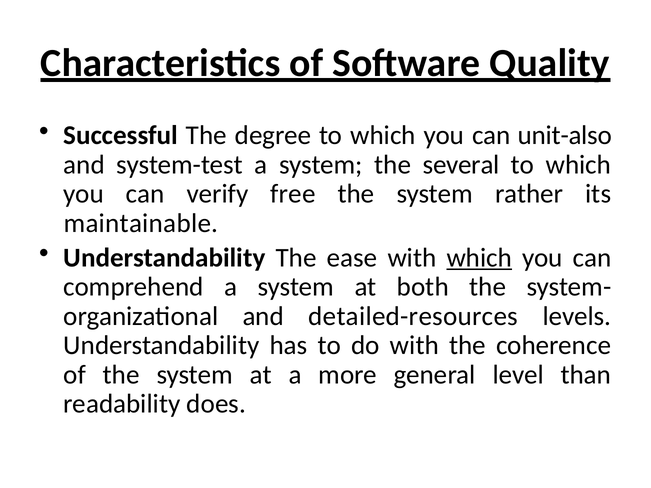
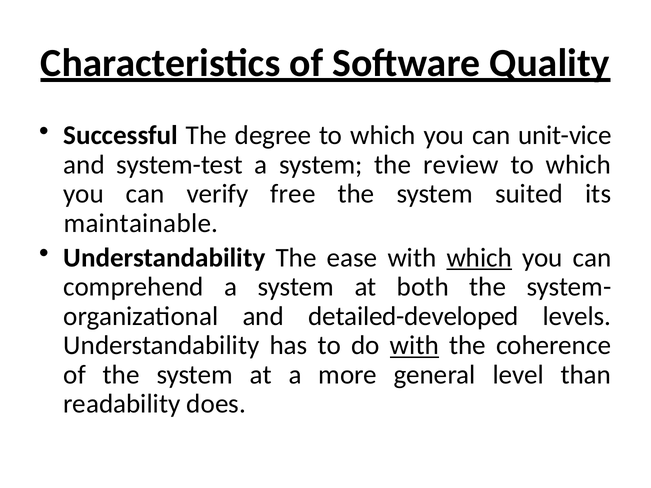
unit-also: unit-also -> unit-vice
several: several -> review
rather: rather -> suited
detailed-resources: detailed-resources -> detailed-developed
with at (414, 346) underline: none -> present
